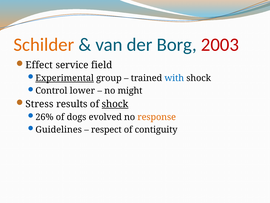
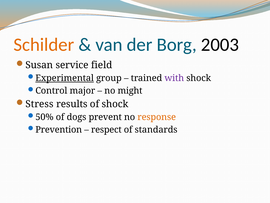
2003 colour: red -> black
Effect: Effect -> Susan
with colour: blue -> purple
lower: lower -> major
shock at (115, 104) underline: present -> none
26%: 26% -> 50%
evolved: evolved -> prevent
Guidelines: Guidelines -> Prevention
contiguity: contiguity -> standards
